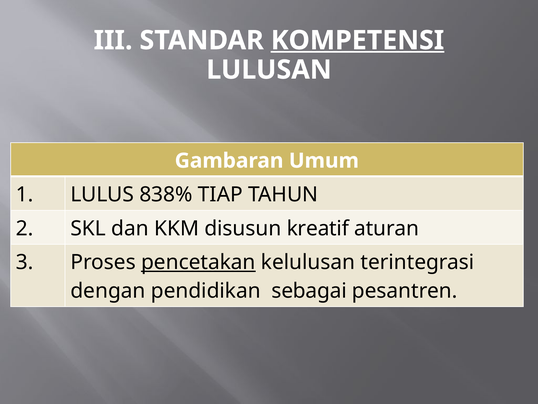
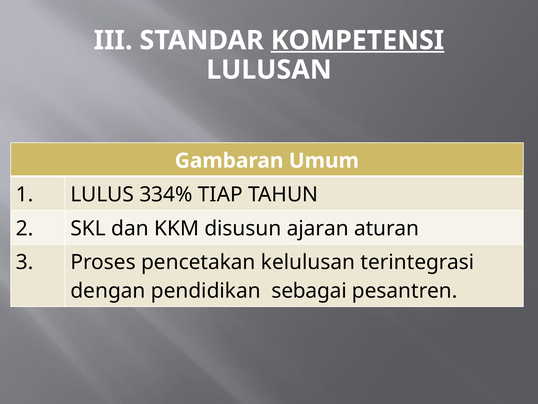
838%: 838% -> 334%
kreatif: kreatif -> ajaran
pencetakan underline: present -> none
